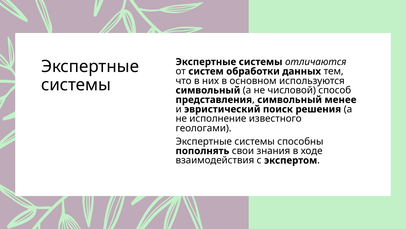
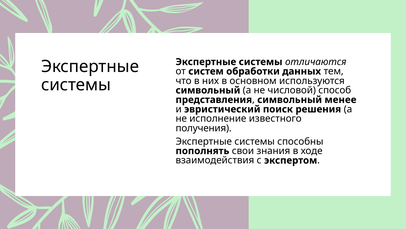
геологами: геологами -> получения
